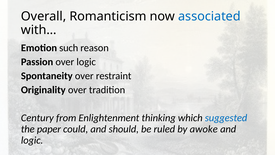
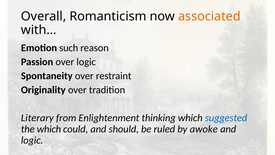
associated colour: blue -> orange
Century: Century -> Literary
the paper: paper -> which
